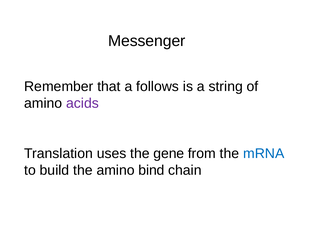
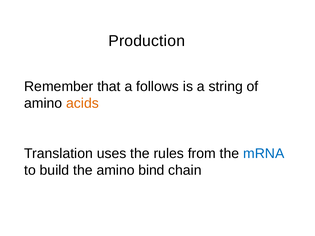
Messenger: Messenger -> Production
acids colour: purple -> orange
gene: gene -> rules
